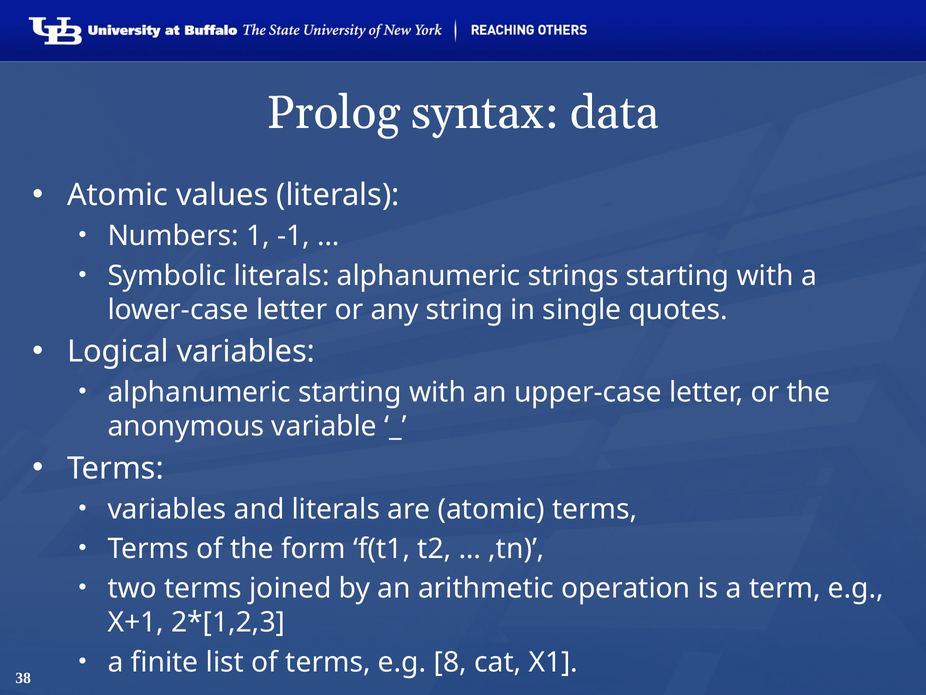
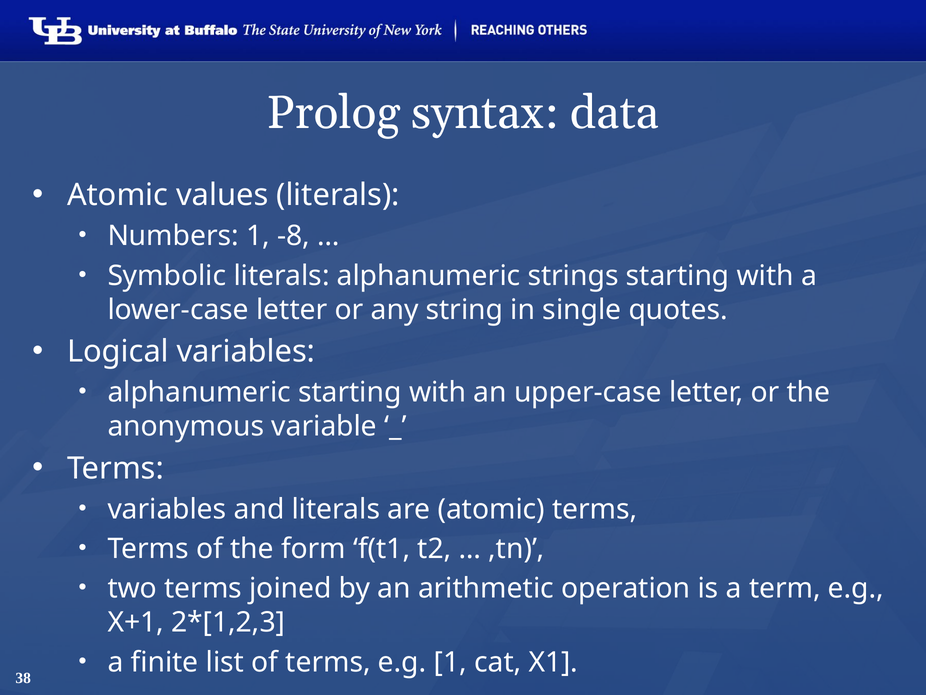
-1: -1 -> -8
e.g 8: 8 -> 1
